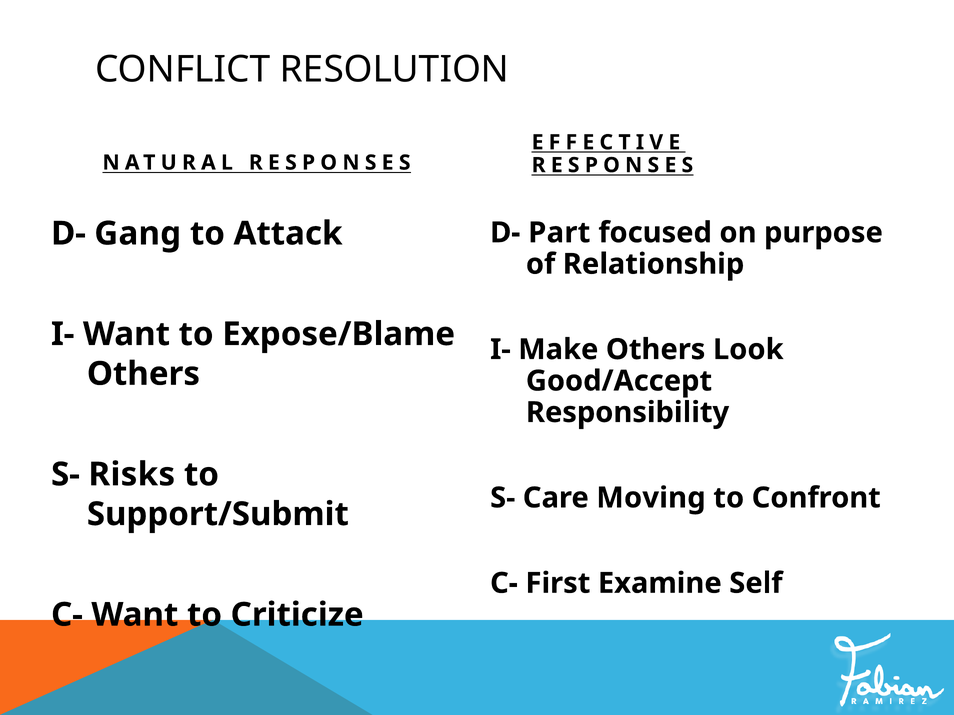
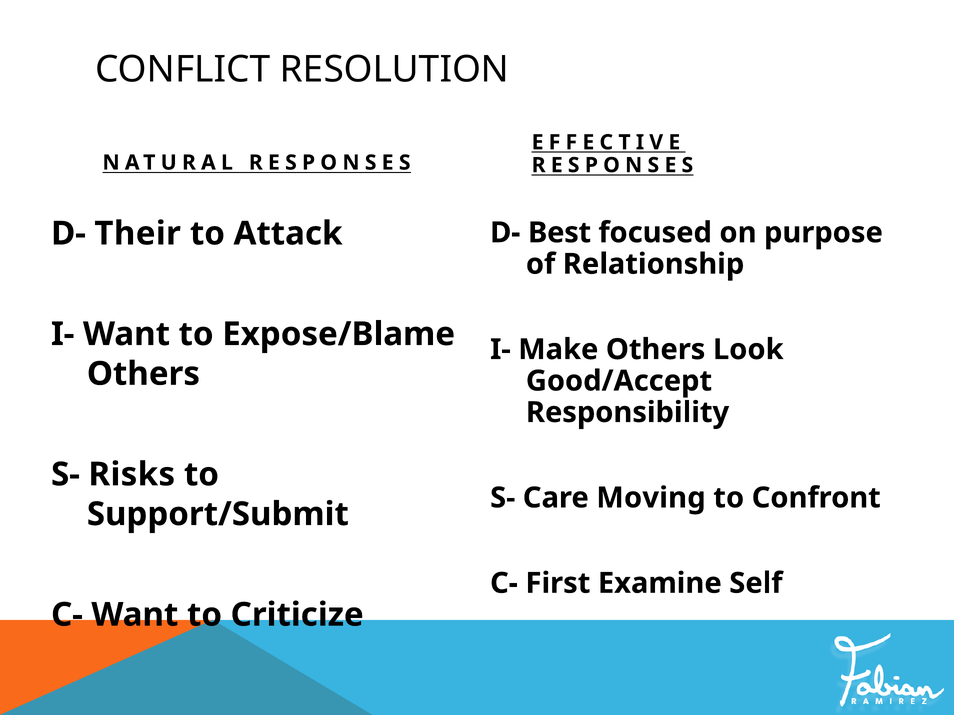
Part: Part -> Best
Gang: Gang -> Their
